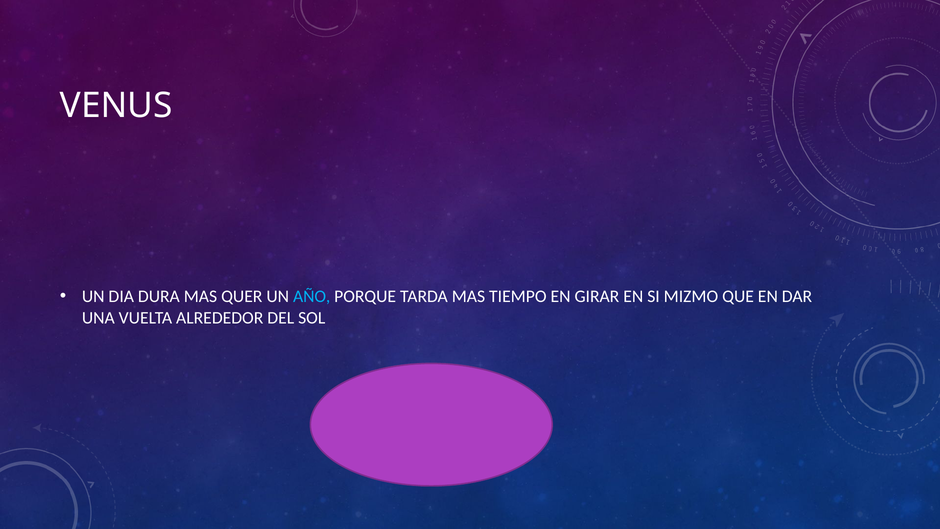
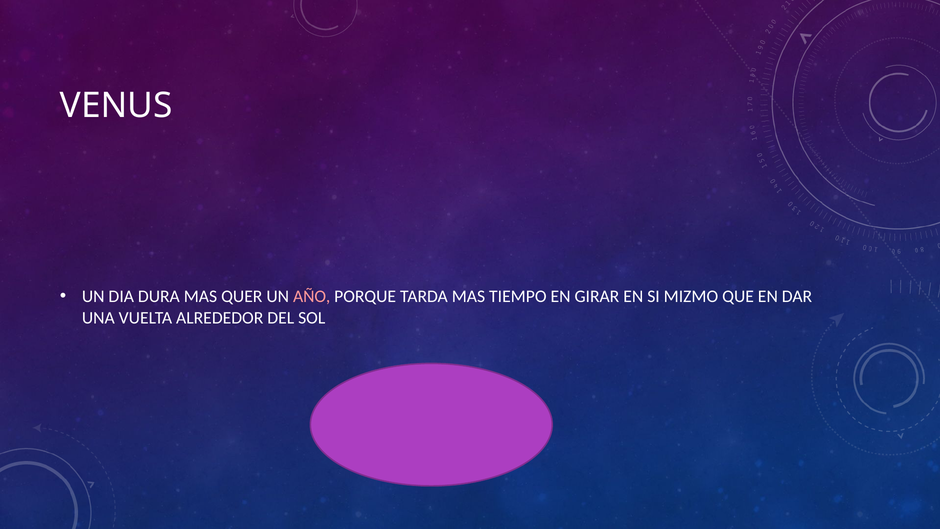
AÑO colour: light blue -> pink
